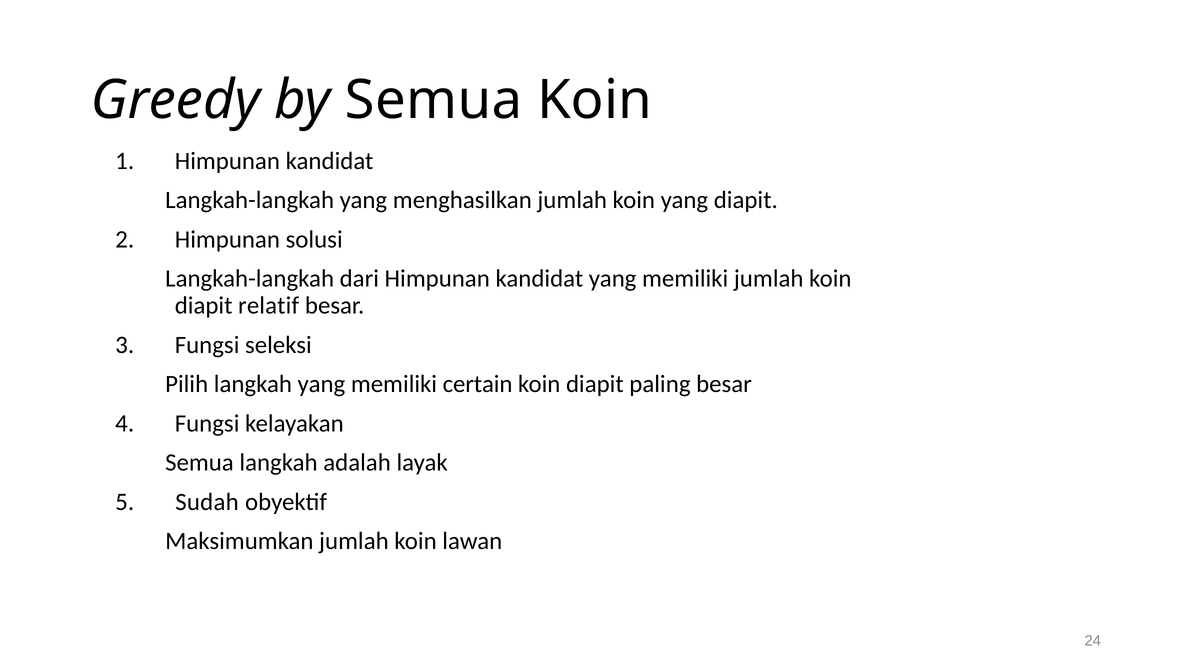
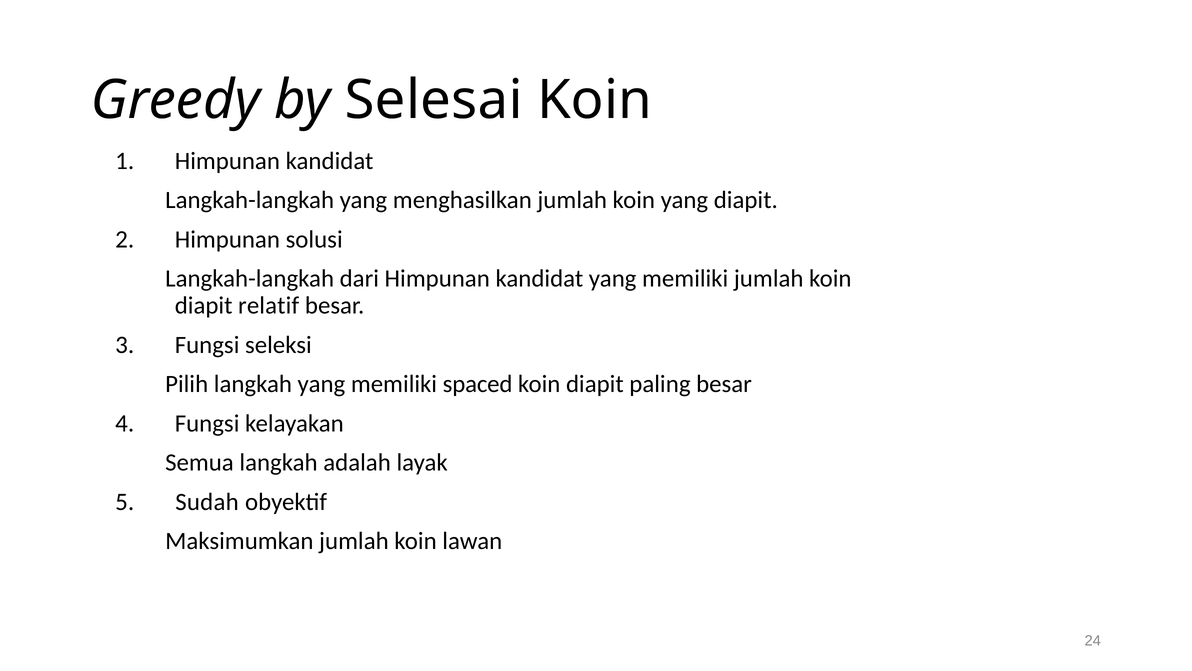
by Semua: Semua -> Selesai
certain: certain -> spaced
